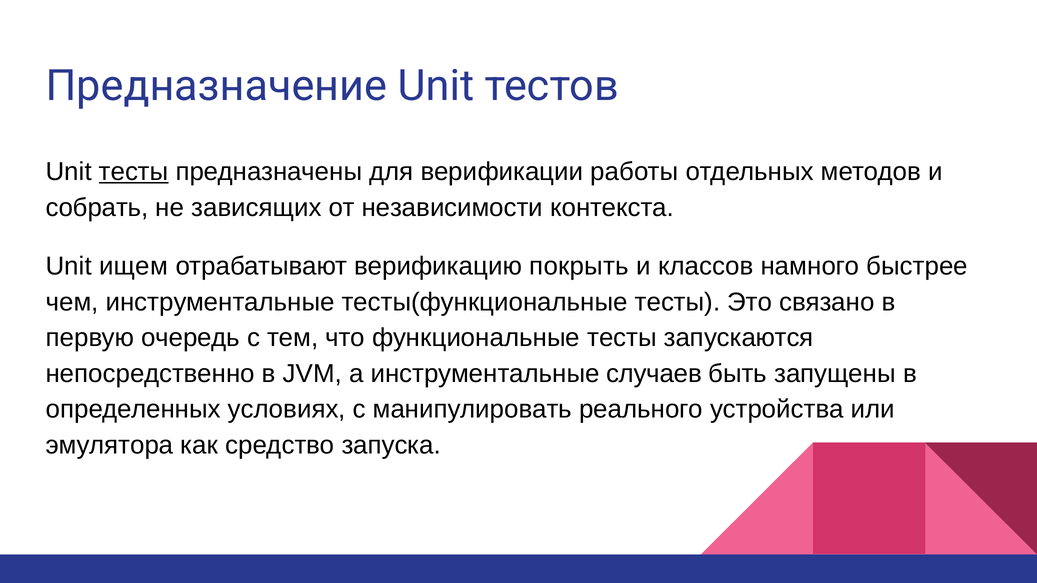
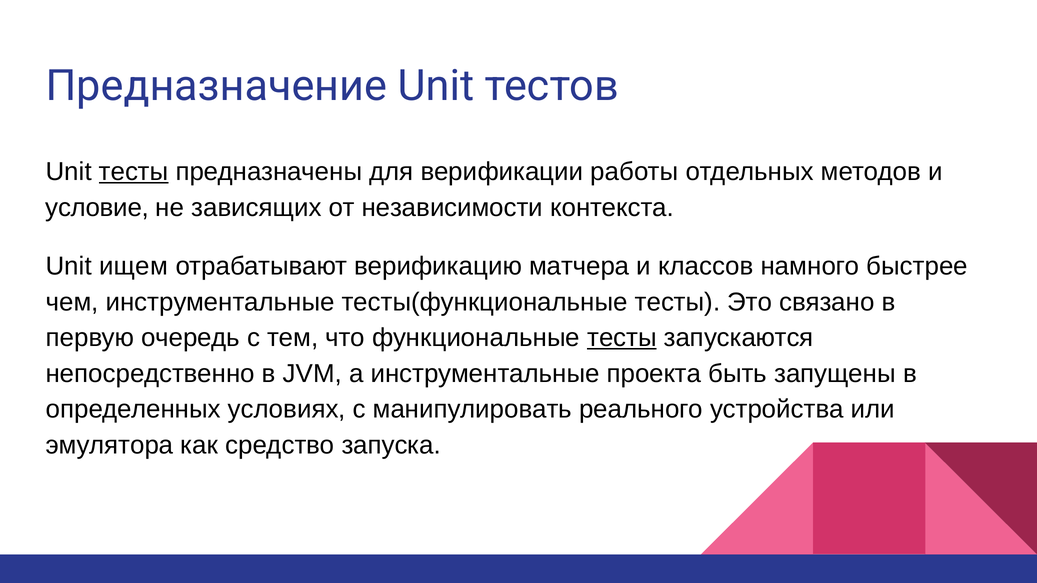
собрать: собрать -> условие
покрыть: покрыть -> матчера
тесты at (622, 338) underline: none -> present
случаев: случаев -> проекта
